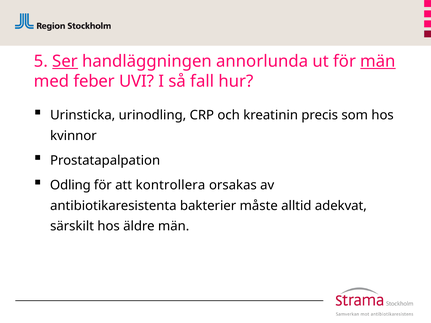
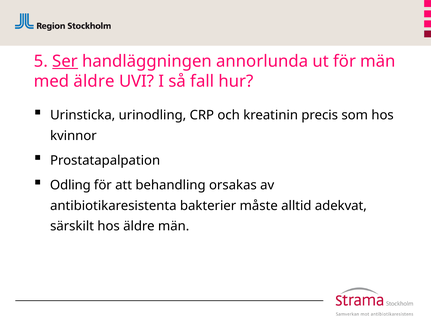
män at (378, 61) underline: present -> none
med feber: feber -> äldre
kontrollera: kontrollera -> behandling
